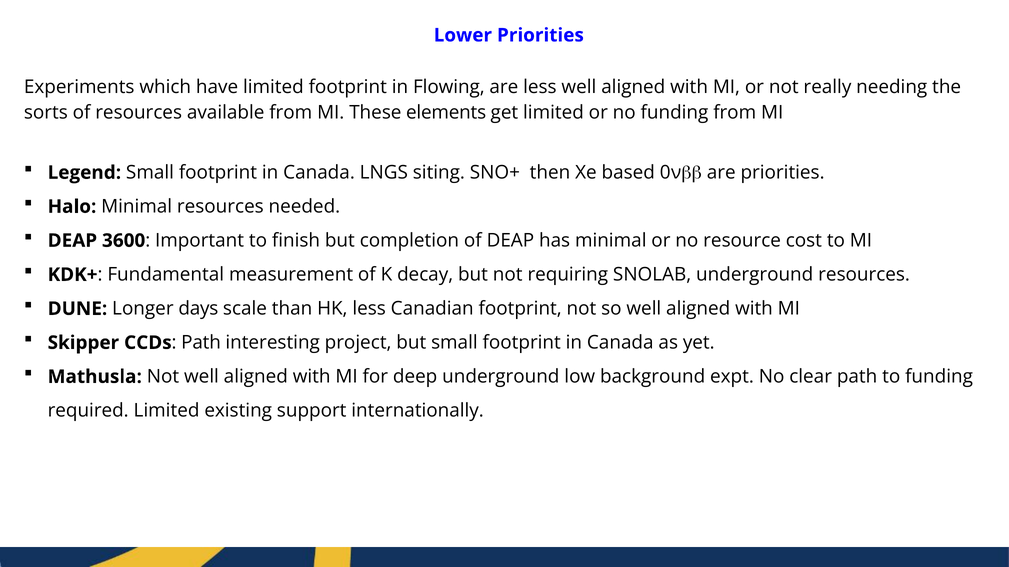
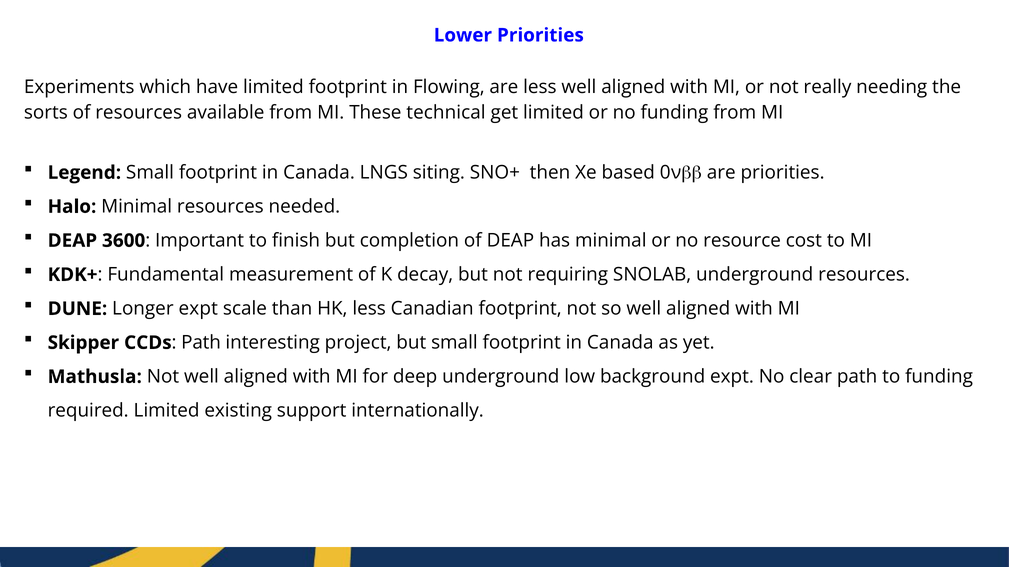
elements: elements -> technical
Longer days: days -> expt
